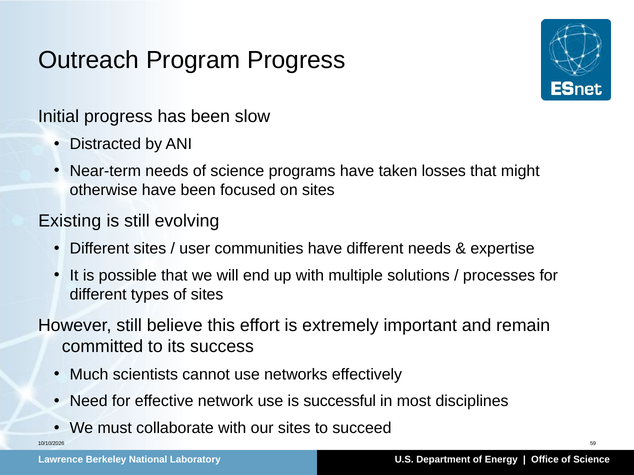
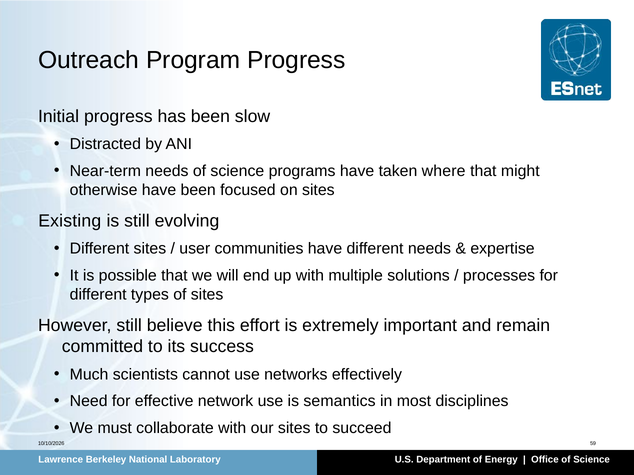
losses: losses -> where
successful: successful -> semantics
